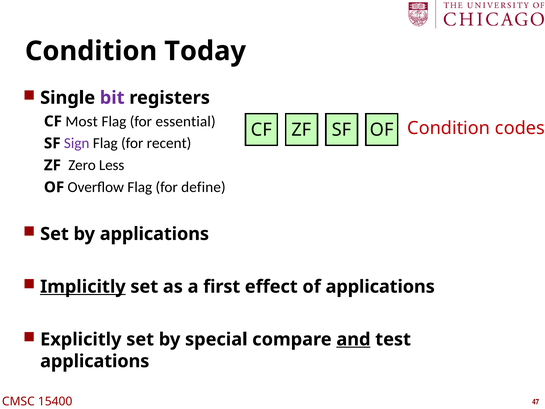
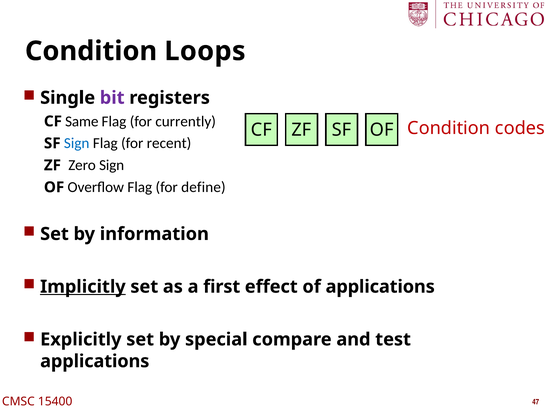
Today: Today -> Loops
Most: Most -> Same
essential: essential -> currently
Sign at (77, 143) colour: purple -> blue
Zero Less: Less -> Sign
by applications: applications -> information
and underline: present -> none
